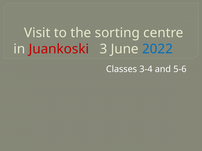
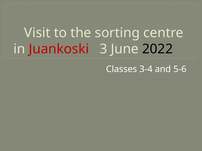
2022 colour: blue -> black
